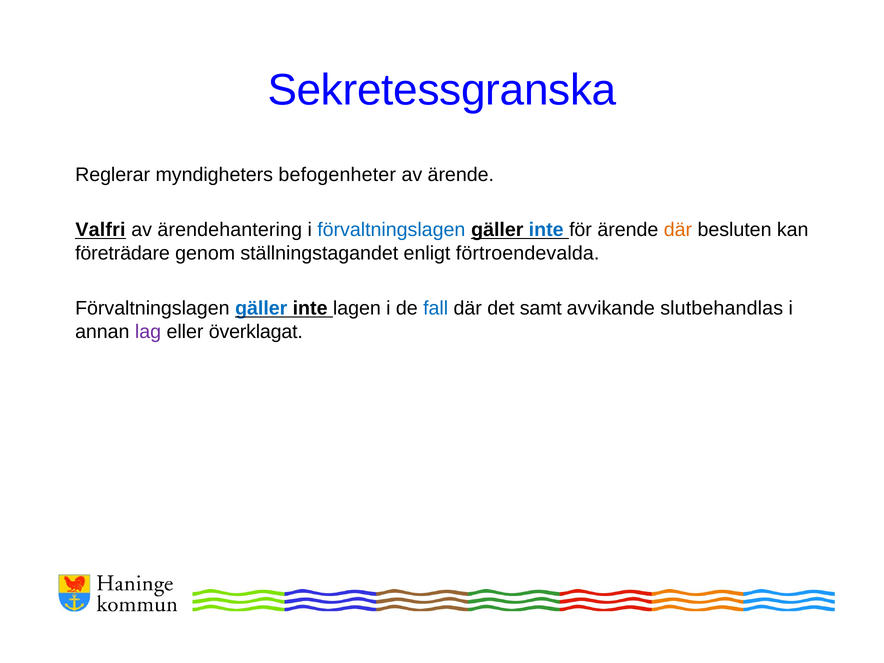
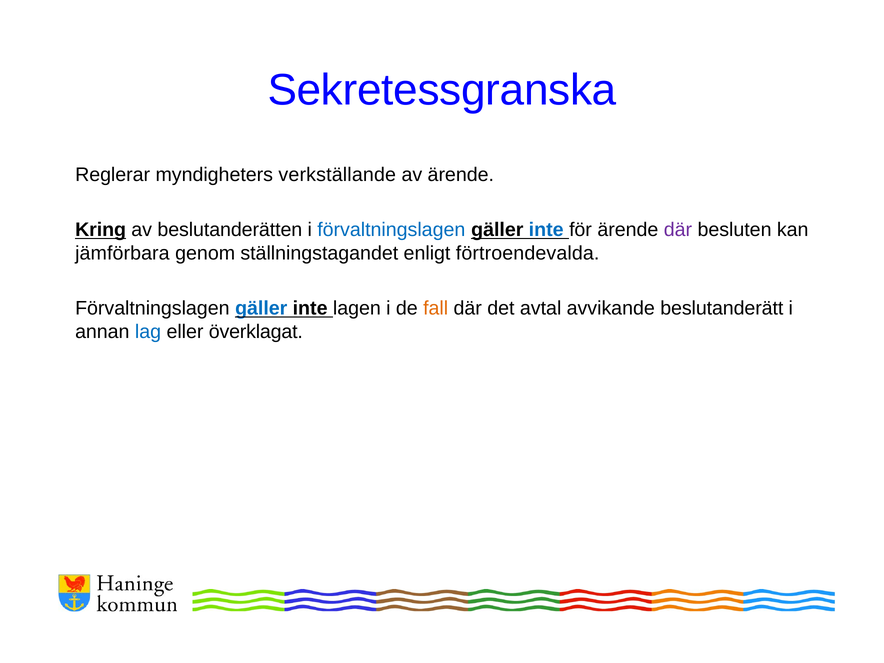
befogenheter: befogenheter -> verkställande
Valfri: Valfri -> Kring
ärendehantering: ärendehantering -> beslutanderätten
där at (678, 230) colour: orange -> purple
företrädare: företrädare -> jämförbara
fall colour: blue -> orange
samt: samt -> avtal
slutbehandlas: slutbehandlas -> beslutanderätt
lag colour: purple -> blue
